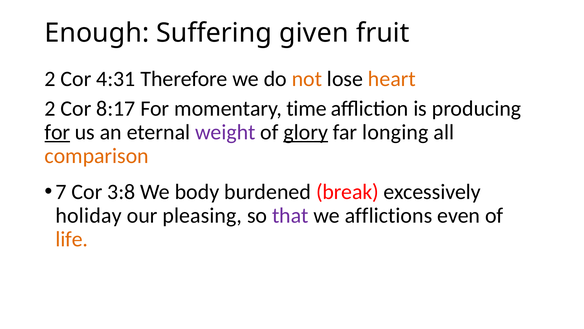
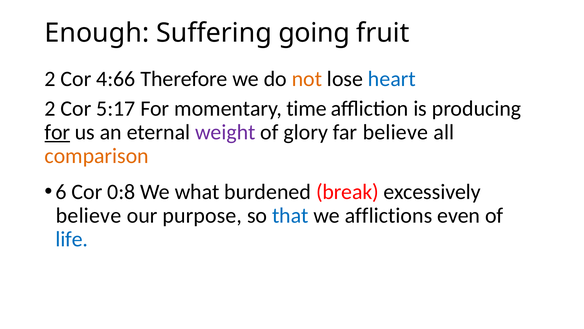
given: given -> going
4:31: 4:31 -> 4:66
heart colour: orange -> blue
8:17: 8:17 -> 5:17
glory underline: present -> none
far longing: longing -> believe
7: 7 -> 6
3:8: 3:8 -> 0:8
body: body -> what
holiday at (89, 215): holiday -> believe
pleasing: pleasing -> purpose
that colour: purple -> blue
life colour: orange -> blue
